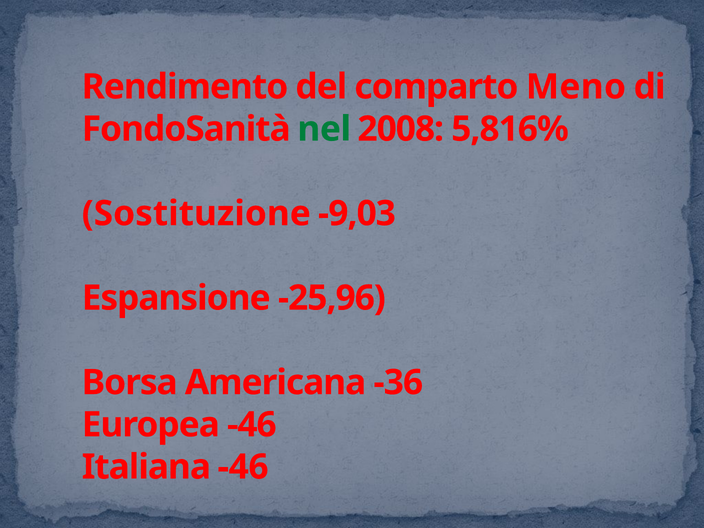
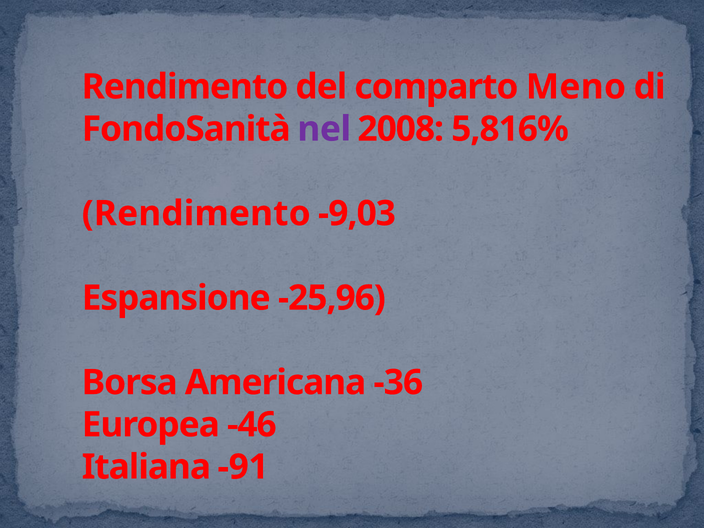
nel colour: green -> purple
Sostituzione at (196, 214): Sostituzione -> Rendimento
Italiana -46: -46 -> -91
